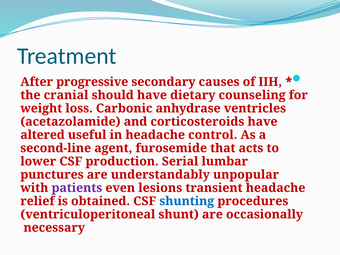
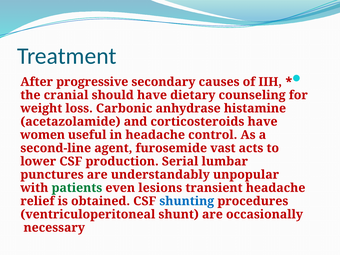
ventricles: ventricles -> histamine
altered: altered -> women
that: that -> vast
patients colour: purple -> green
